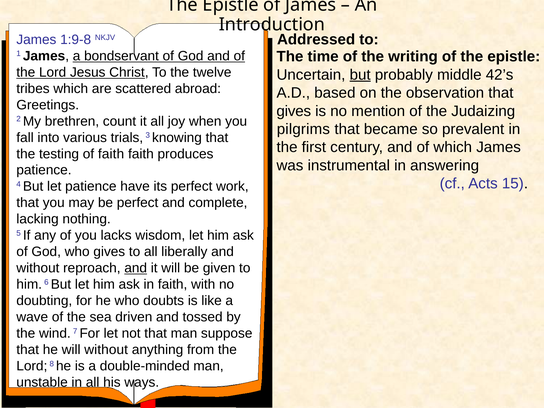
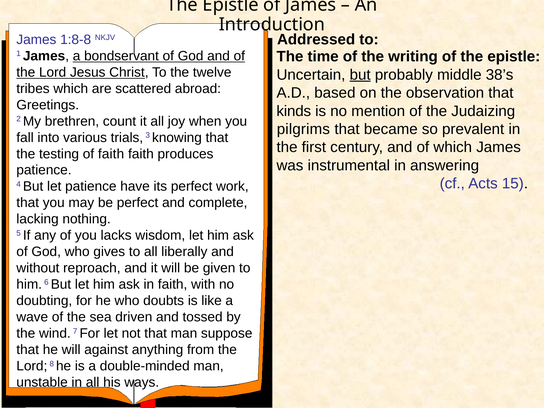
1:9-8: 1:9-8 -> 1:8-8
42’s: 42’s -> 38’s
gives at (294, 111): gives -> kinds
and at (136, 268) underline: present -> none
will without: without -> against
